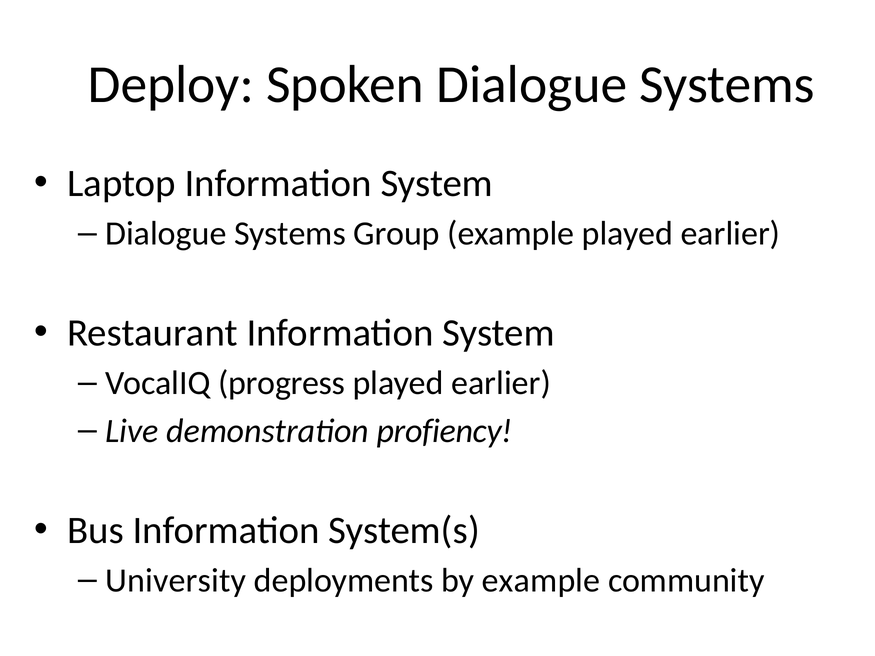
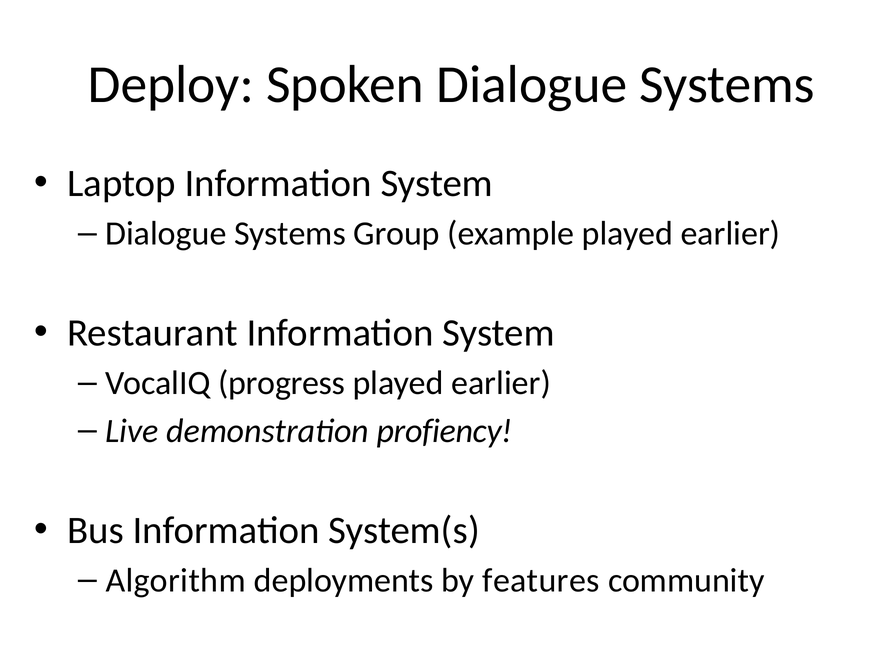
University: University -> Algorithm
by example: example -> features
